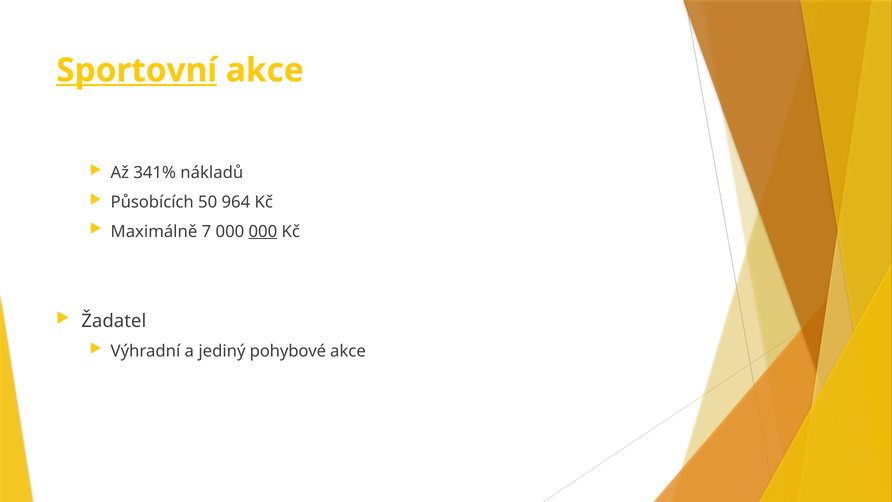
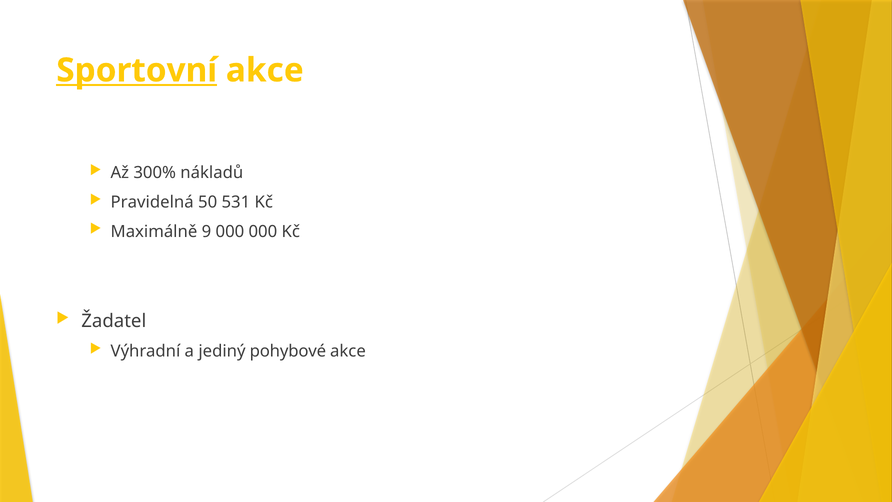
341%: 341% -> 300%
Působících: Působících -> Pravidelná
964: 964 -> 531
7: 7 -> 9
000 at (263, 231) underline: present -> none
